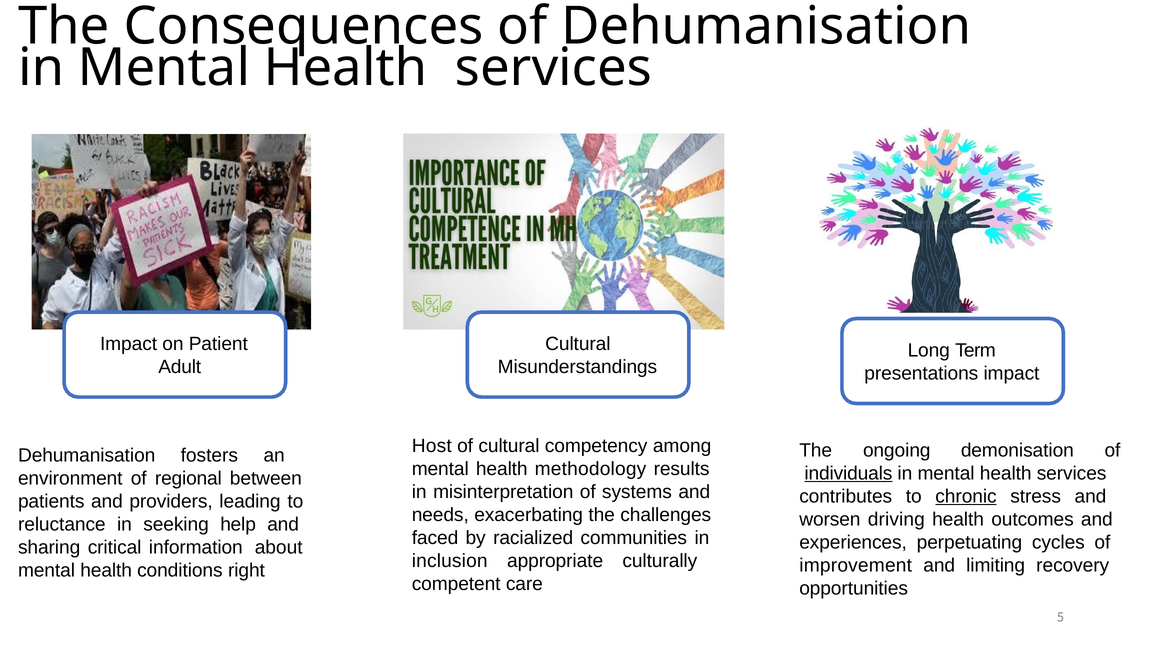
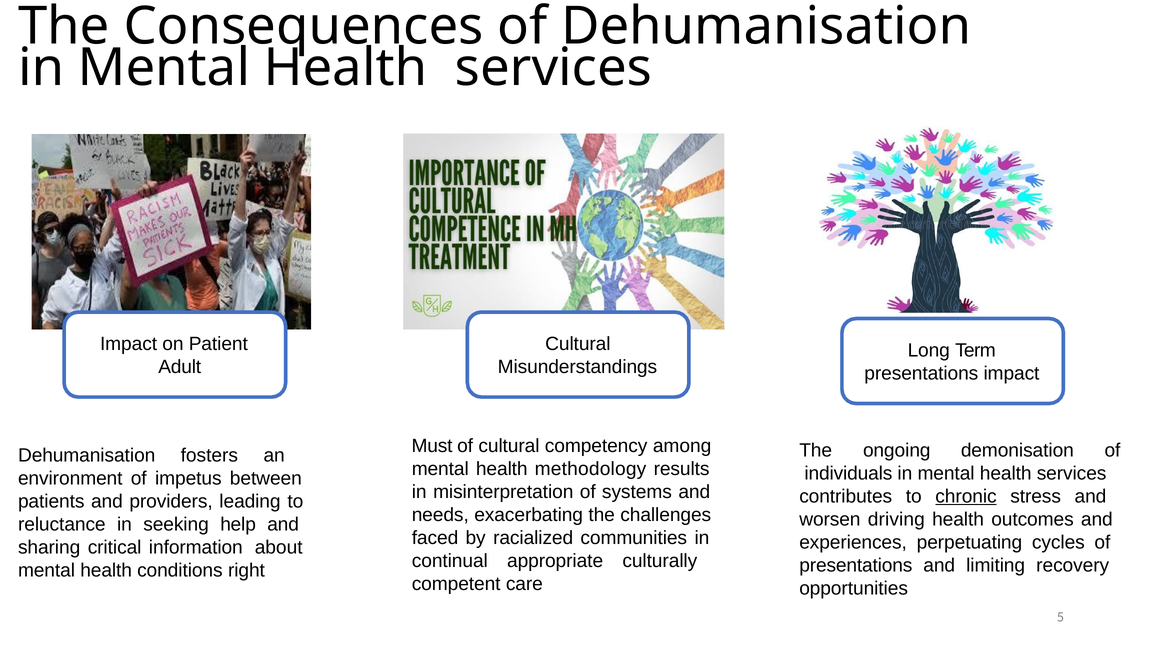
Host: Host -> Must
individuals underline: present -> none
regional: regional -> impetus
inclusion: inclusion -> continual
improvement at (856, 566): improvement -> presentations
